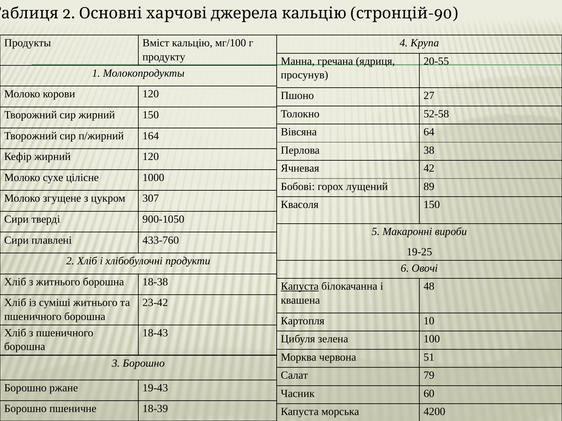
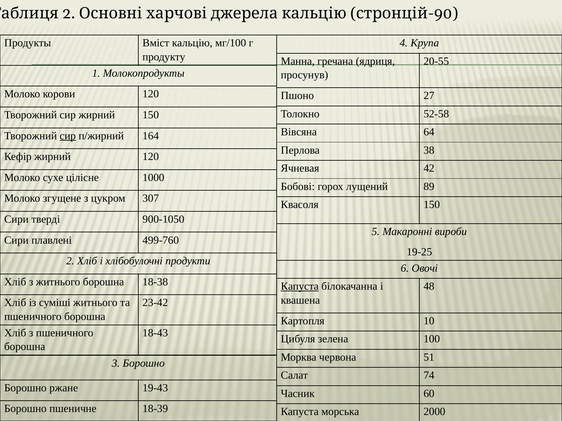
сир at (68, 136) underline: none -> present
433-760: 433-760 -> 499-760
79: 79 -> 74
4200: 4200 -> 2000
